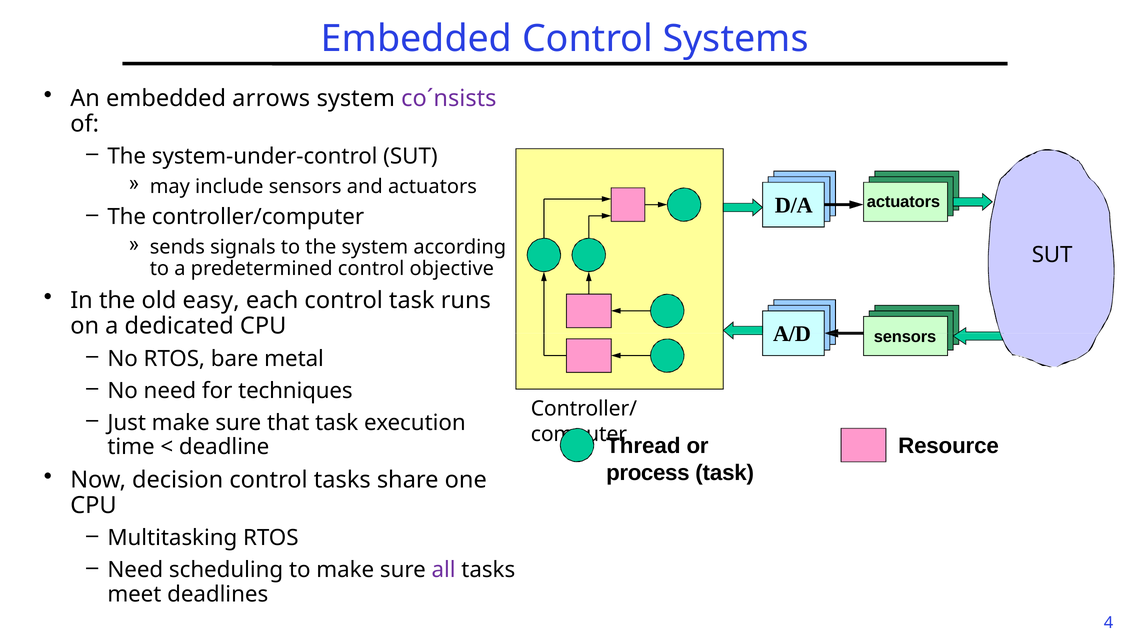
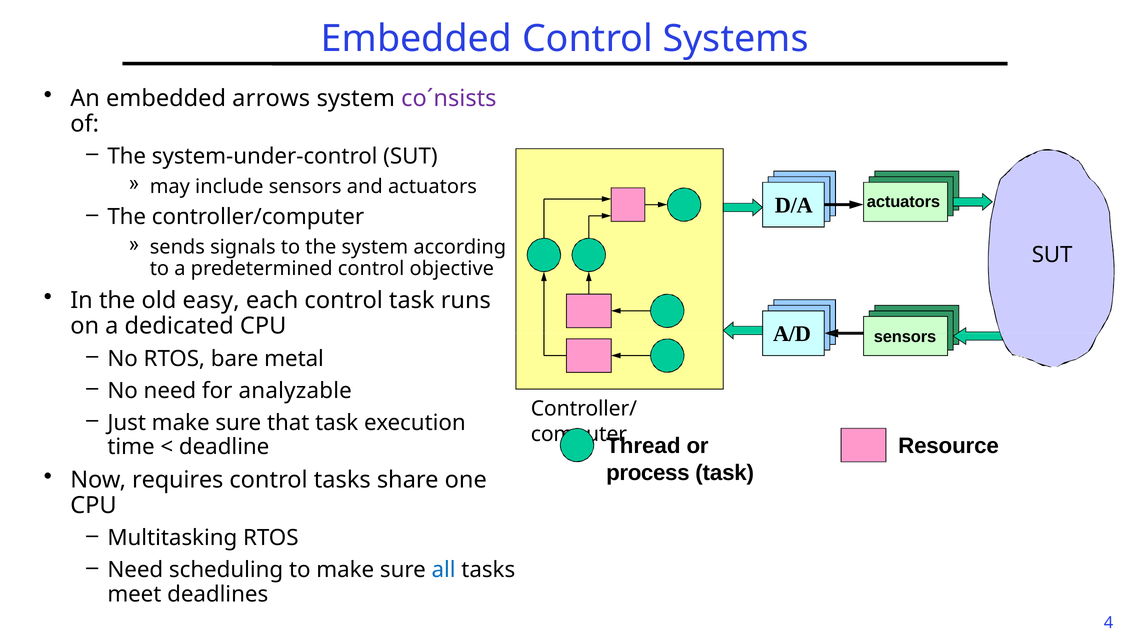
techniques: techniques -> analyzable
decision: decision -> requires
all colour: purple -> blue
